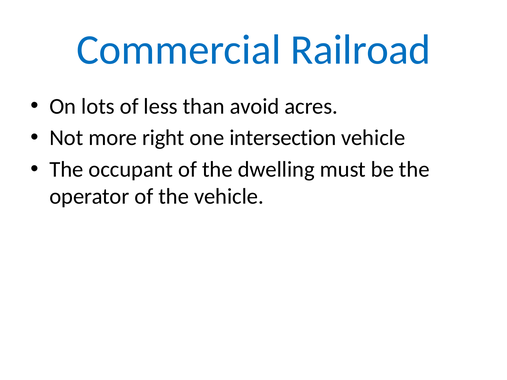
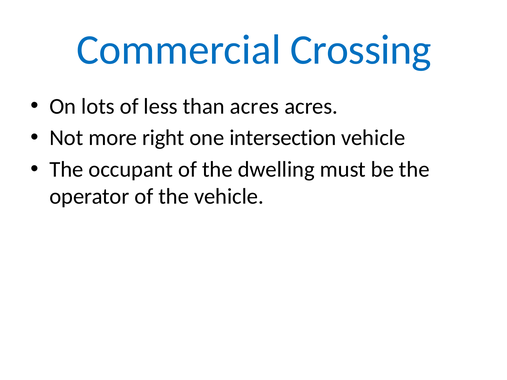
Railroad: Railroad -> Crossing
than avoid: avoid -> acres
